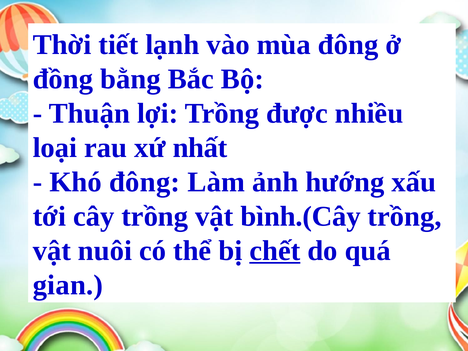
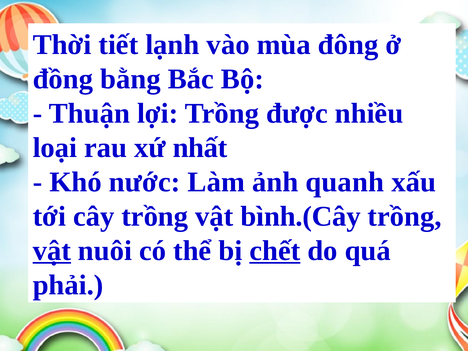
Khó đông: đông -> nước
hướng: hướng -> quanh
vật at (52, 251) underline: none -> present
gian: gian -> phải
